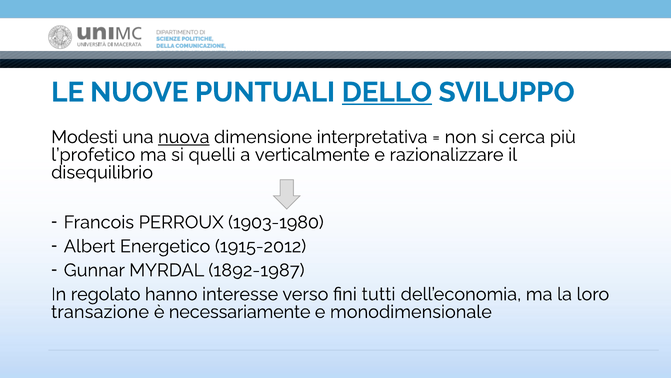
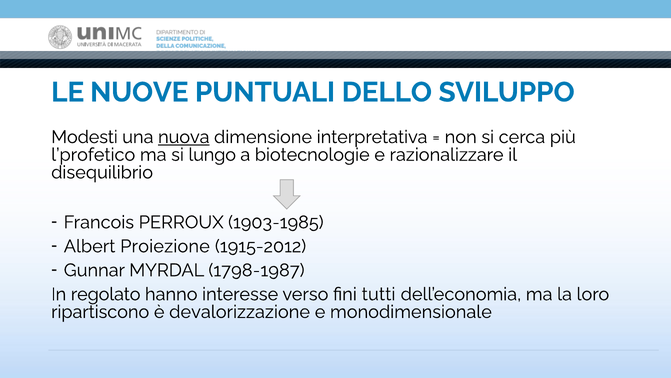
DELLO underline: present -> none
quelli: quelli -> lungo
verticalmente: verticalmente -> biotecnologie
1903-1980: 1903-1980 -> 1903-1985
Energetico: Energetico -> Proiezione
1892-1987: 1892-1987 -> 1798-1987
transazione: transazione -> ripartiscono
necessariamente: necessariamente -> devalorizzazione
